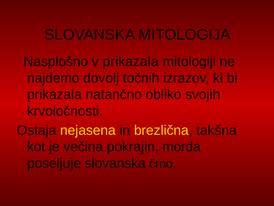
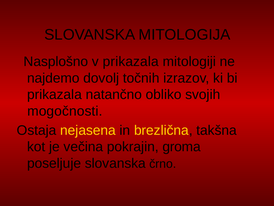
krvoločnosti: krvoločnosti -> mogočnosti
morda: morda -> groma
